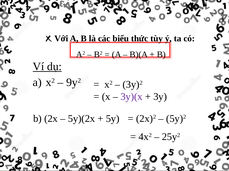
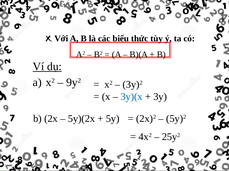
3y)(x colour: purple -> blue
